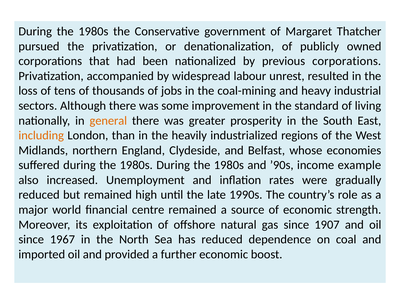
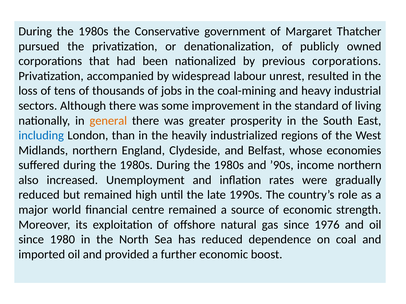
including colour: orange -> blue
income example: example -> northern
1907: 1907 -> 1976
1967: 1967 -> 1980
